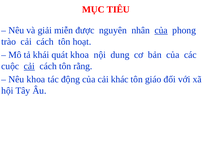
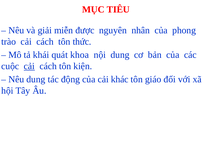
của at (161, 30) underline: present -> none
hoạt: hoạt -> thức
rằng: rằng -> kiện
Nêu khoa: khoa -> dung
